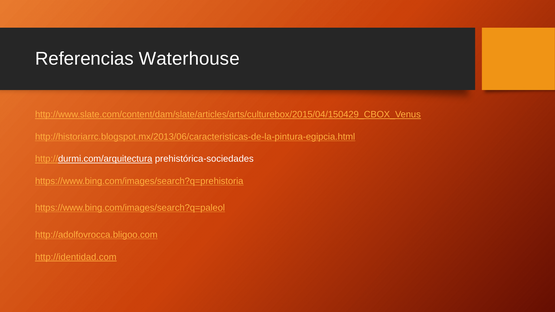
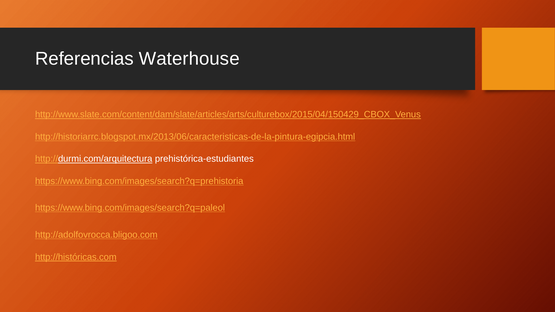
prehistórica-sociedades: prehistórica-sociedades -> prehistórica-estudiantes
http://identidad.com: http://identidad.com -> http://históricas.com
